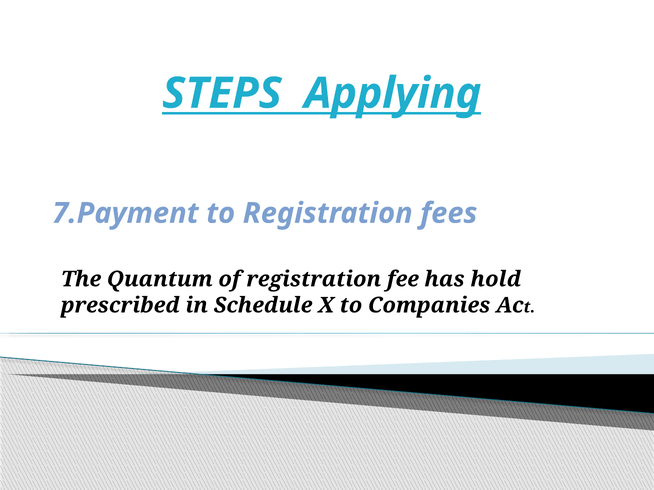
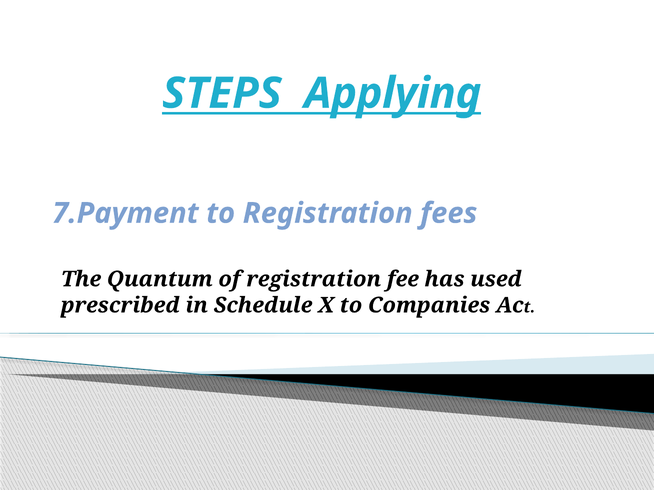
hold: hold -> used
